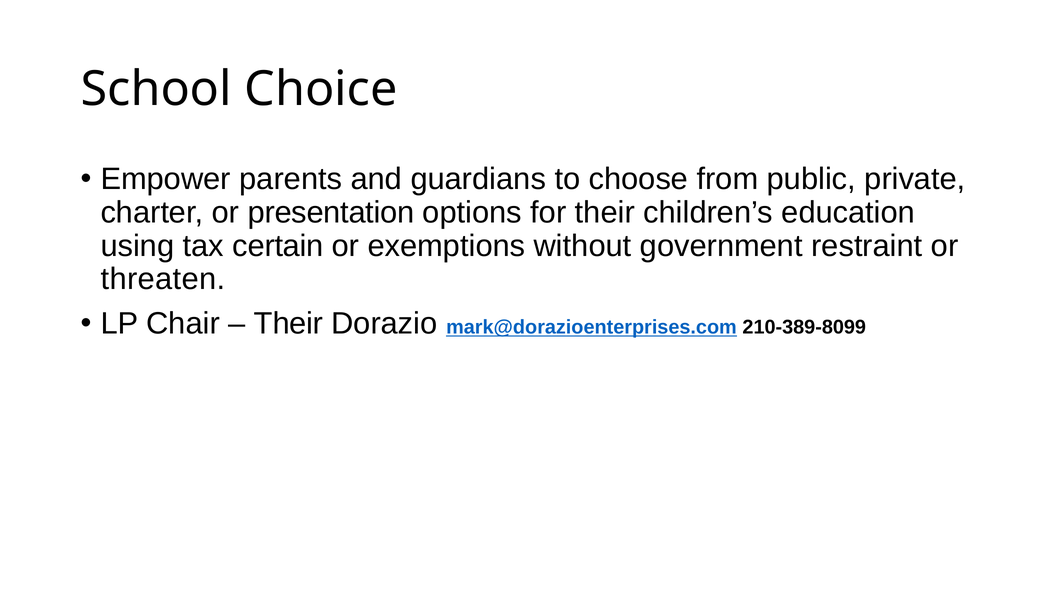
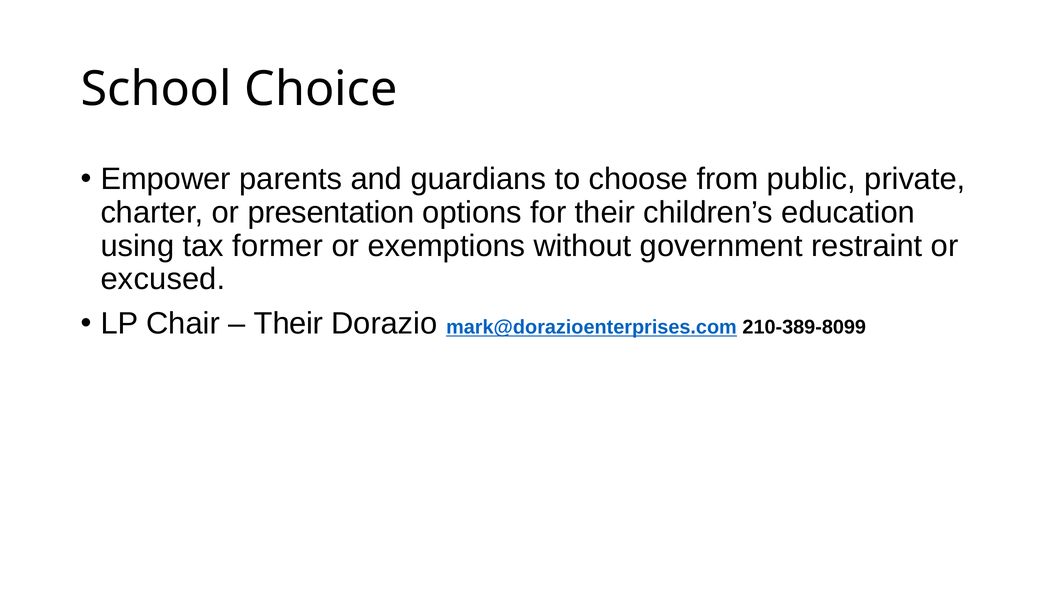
certain: certain -> former
threaten: threaten -> excused
